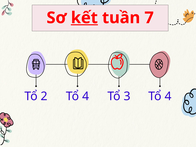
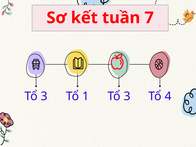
kết underline: present -> none
2 at (44, 96): 2 -> 3
4 at (86, 96): 4 -> 1
